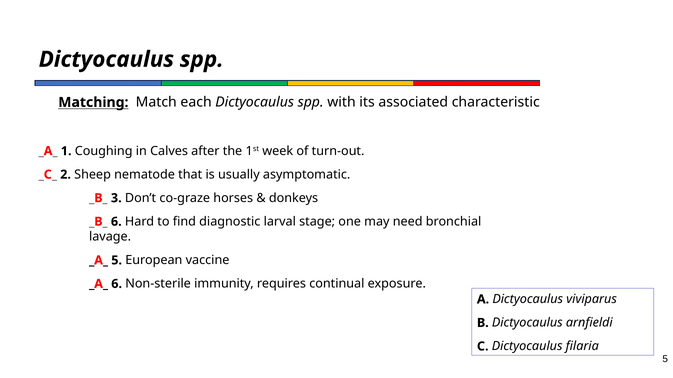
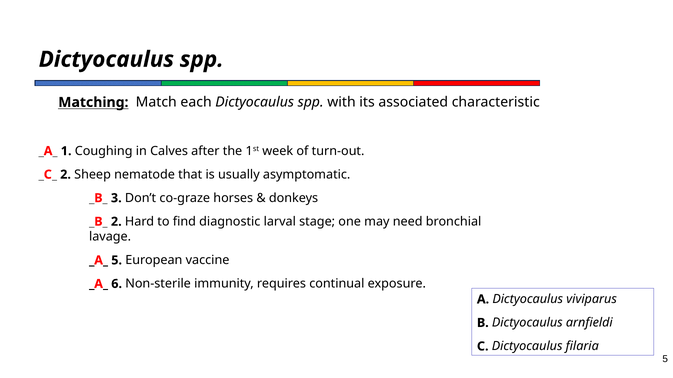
_B_ 6: 6 -> 2
